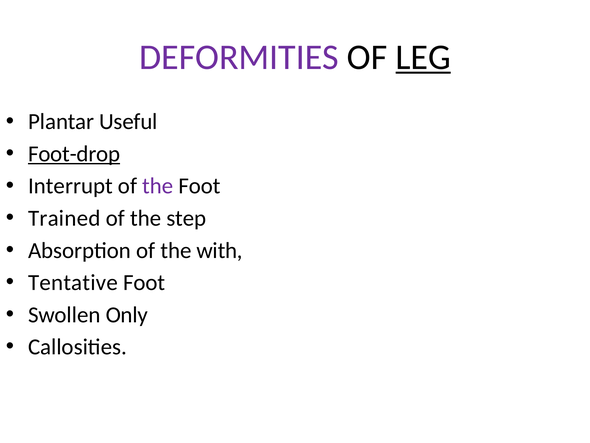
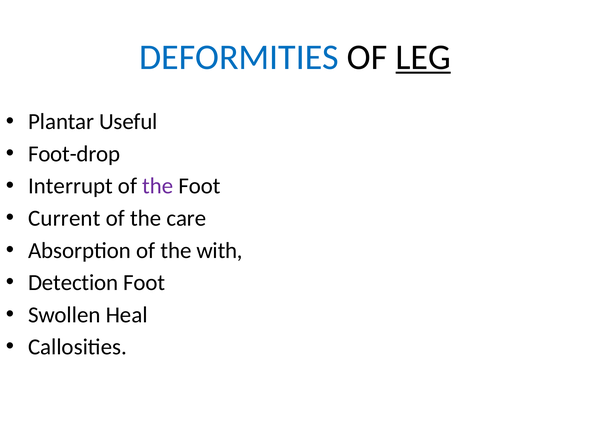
DEFORMITIES colour: purple -> blue
Foot-drop underline: present -> none
Trained: Trained -> Current
step: step -> care
Tentative: Tentative -> Detection
Only: Only -> Heal
